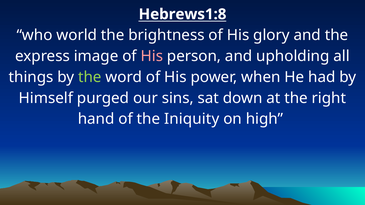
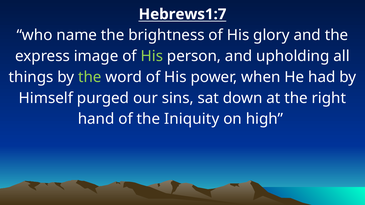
Hebrews1:8: Hebrews1:8 -> Hebrews1:7
world: world -> name
His at (152, 56) colour: pink -> light green
